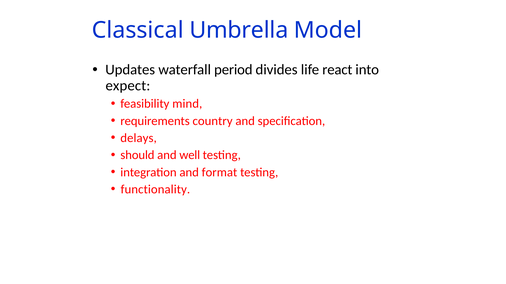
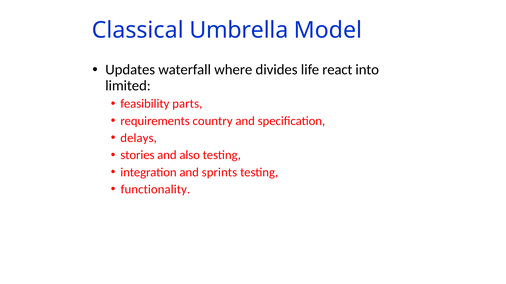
period: period -> where
expect: expect -> limited
mind: mind -> parts
should: should -> stories
well: well -> also
format: format -> sprints
